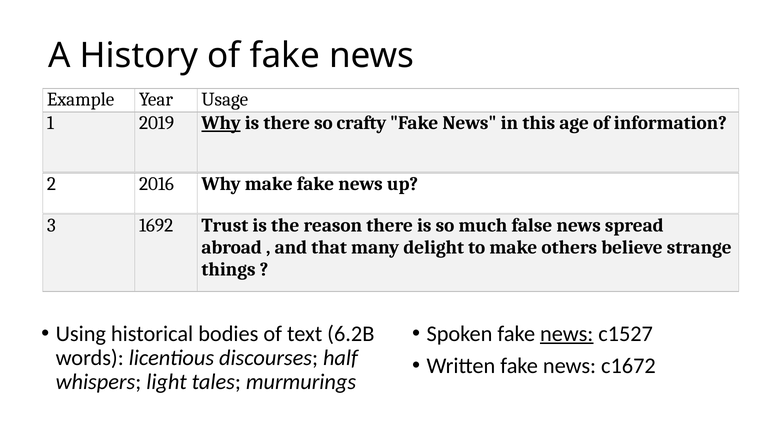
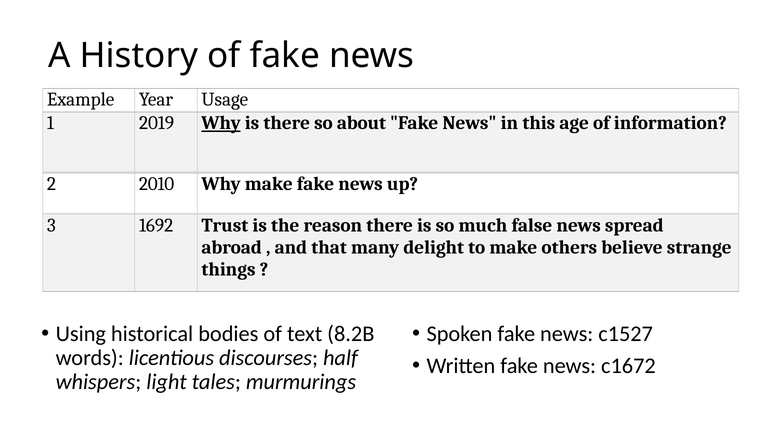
crafty: crafty -> about
2016: 2016 -> 2010
news at (567, 334) underline: present -> none
6.2B: 6.2B -> 8.2B
